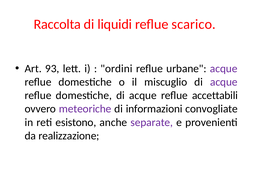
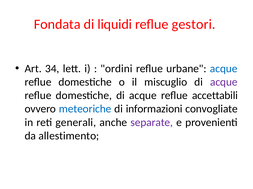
Raccolta: Raccolta -> Fondata
scarico: scarico -> gestori
93: 93 -> 34
acque at (224, 69) colour: purple -> blue
meteoriche colour: purple -> blue
esistono: esistono -> generali
realizzazione: realizzazione -> allestimento
